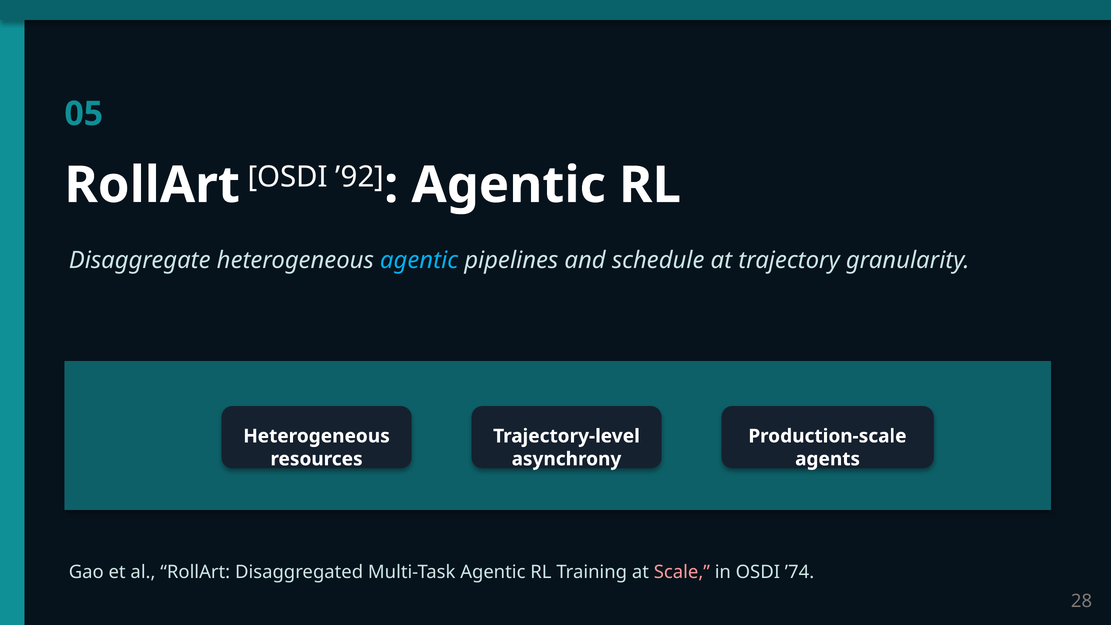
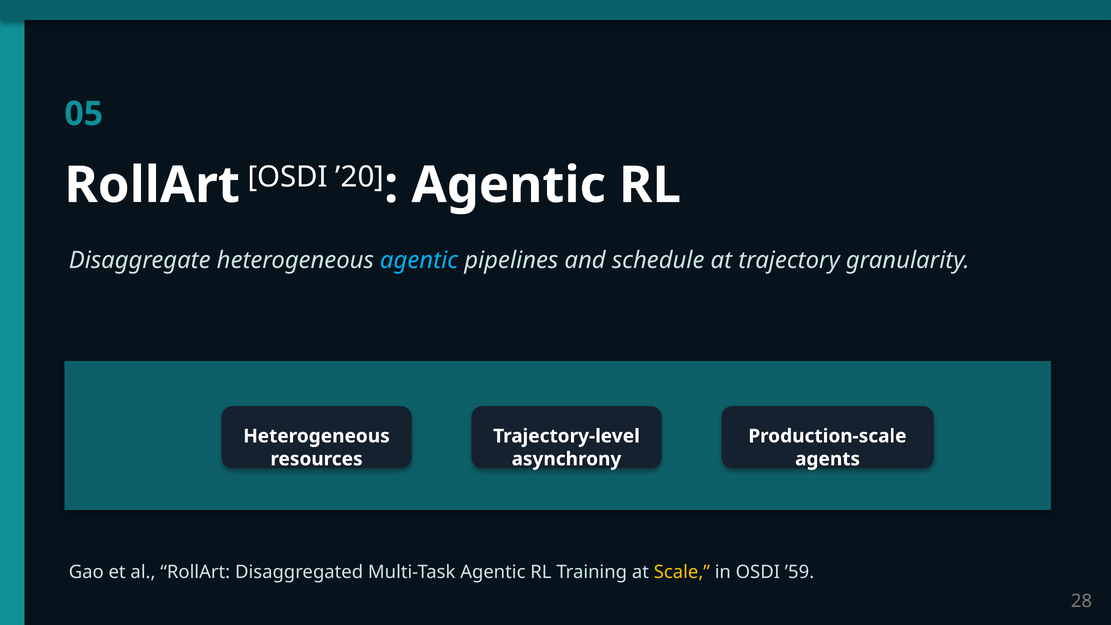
’92: ’92 -> ’20
Scale colour: pink -> yellow
’74: ’74 -> ’59
